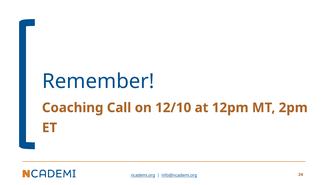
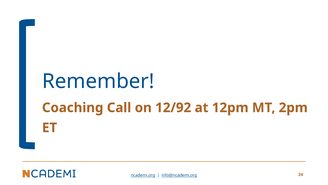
12/10: 12/10 -> 12/92
